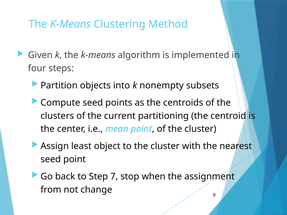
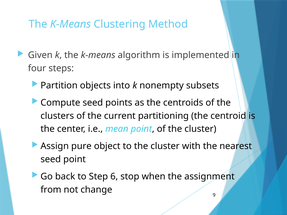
least: least -> pure
7: 7 -> 6
